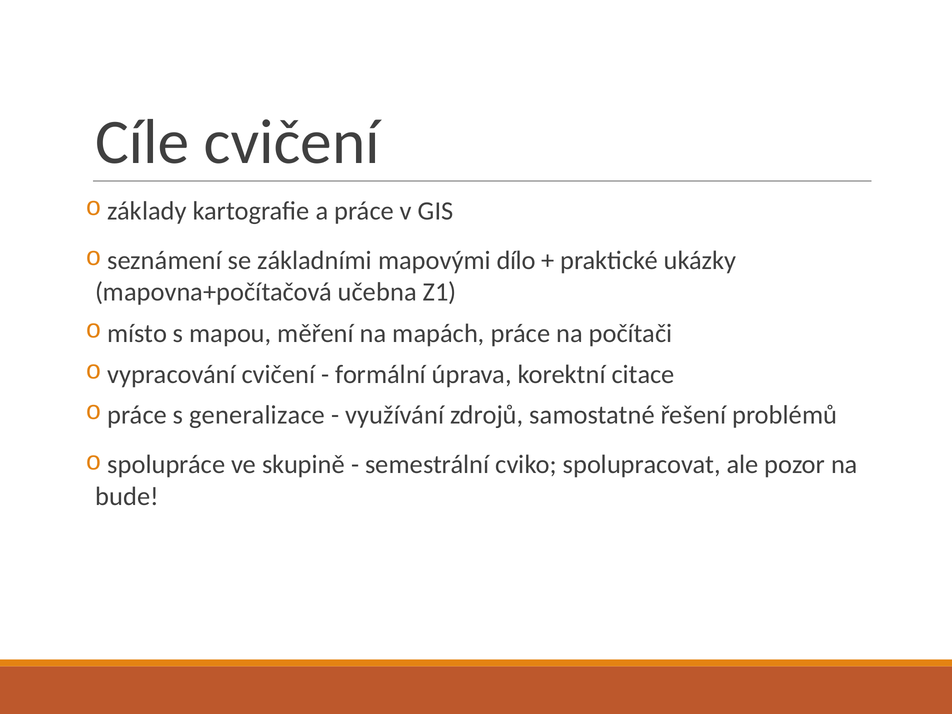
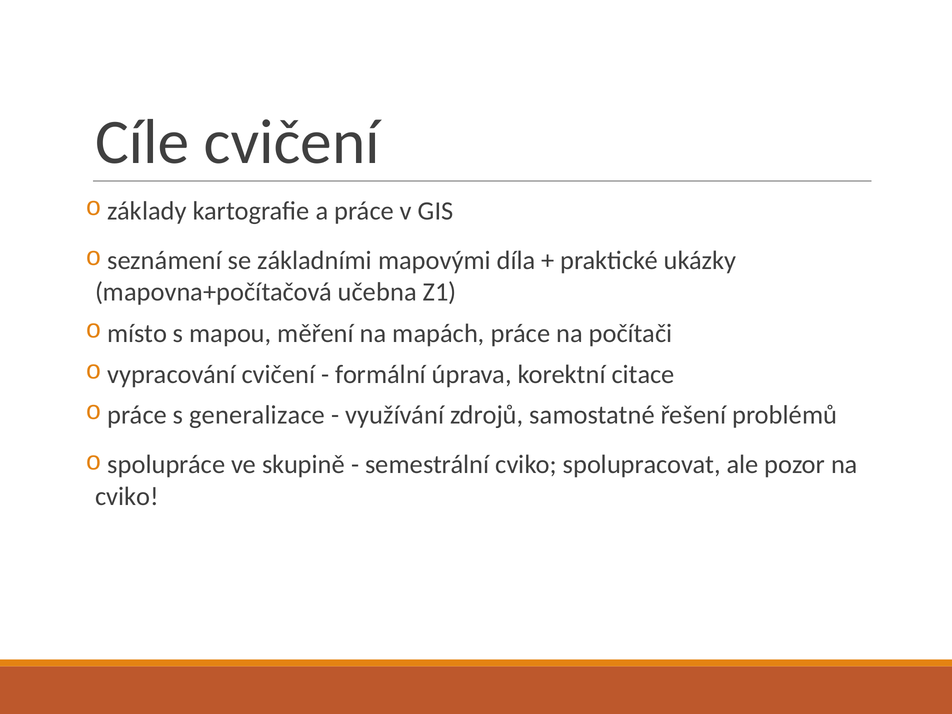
dílo: dílo -> díla
bude at (127, 496): bude -> cviko
